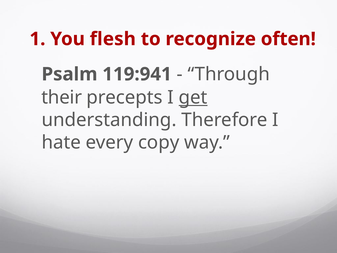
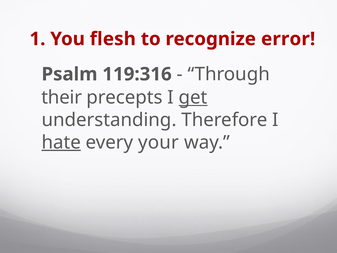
often: often -> error
119:941: 119:941 -> 119:316
hate underline: none -> present
copy: copy -> your
